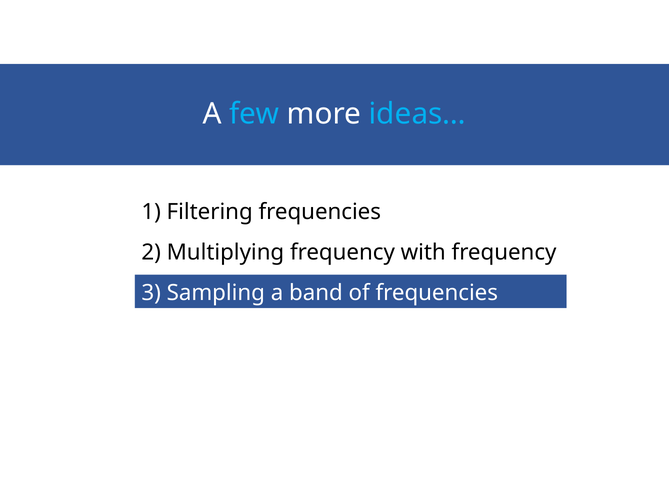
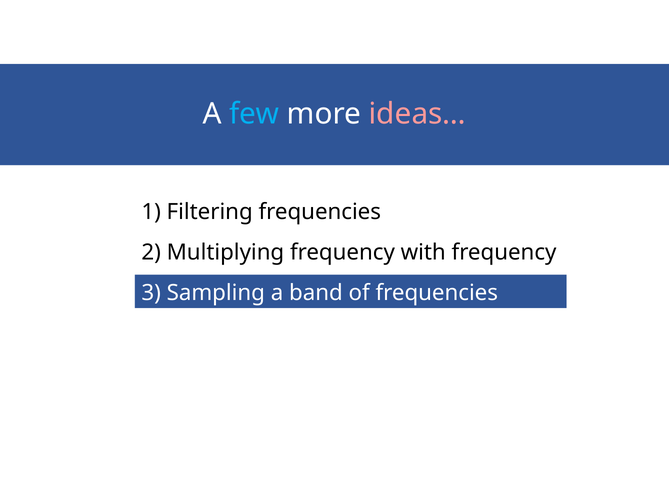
ideas… colour: light blue -> pink
